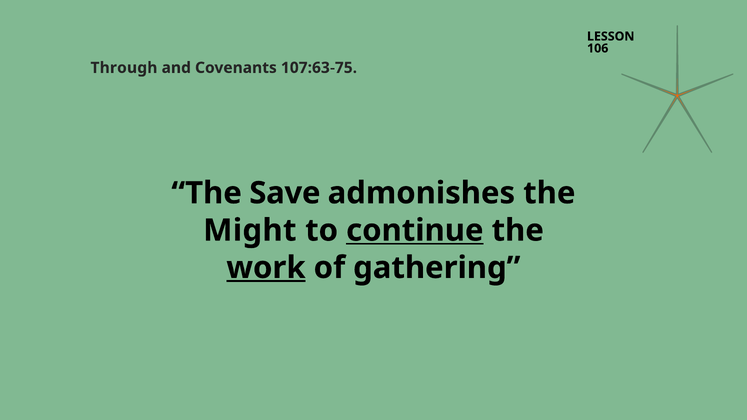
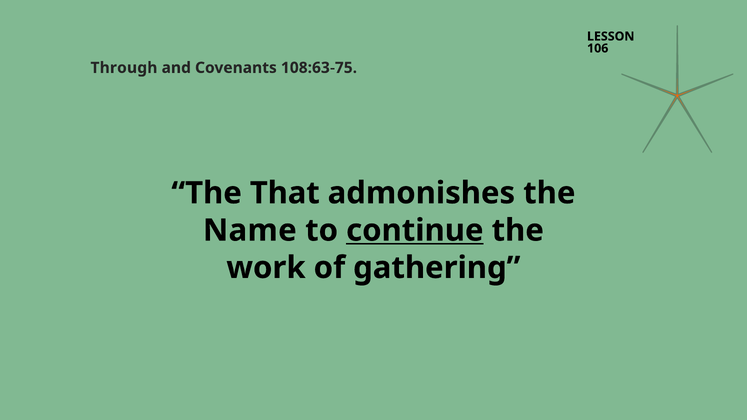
107:63-75: 107:63-75 -> 108:63-75
Save: Save -> That
Might: Might -> Name
work underline: present -> none
